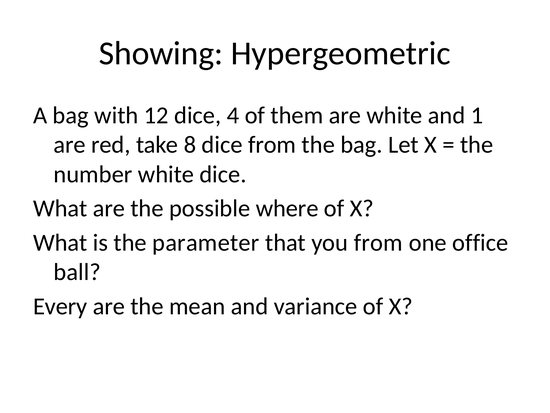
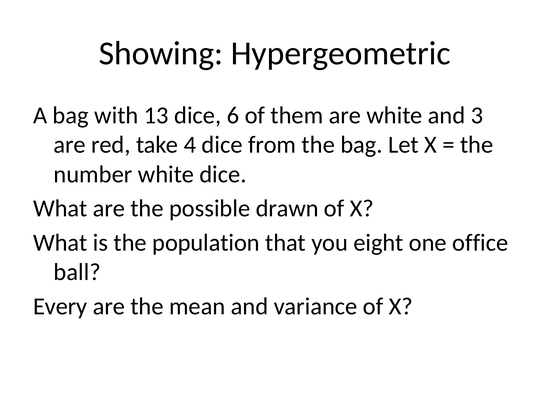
12: 12 -> 13
4: 4 -> 6
1: 1 -> 3
8: 8 -> 4
where: where -> drawn
parameter: parameter -> population
you from: from -> eight
